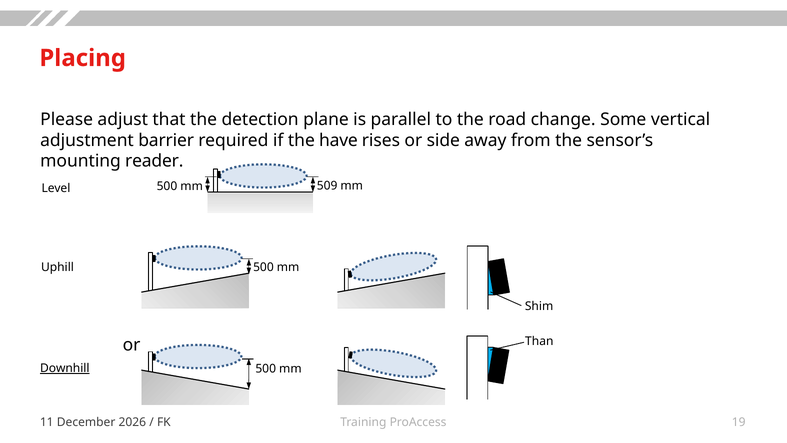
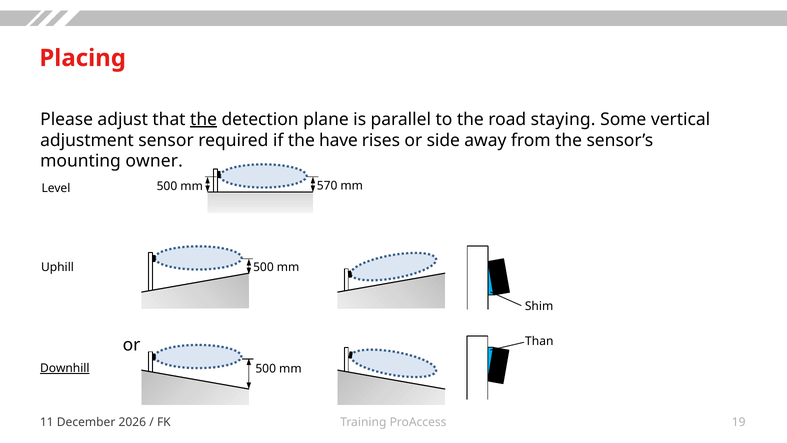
the at (204, 119) underline: none -> present
change: change -> staying
barrier: barrier -> sensor
reader: reader -> owner
509: 509 -> 570
